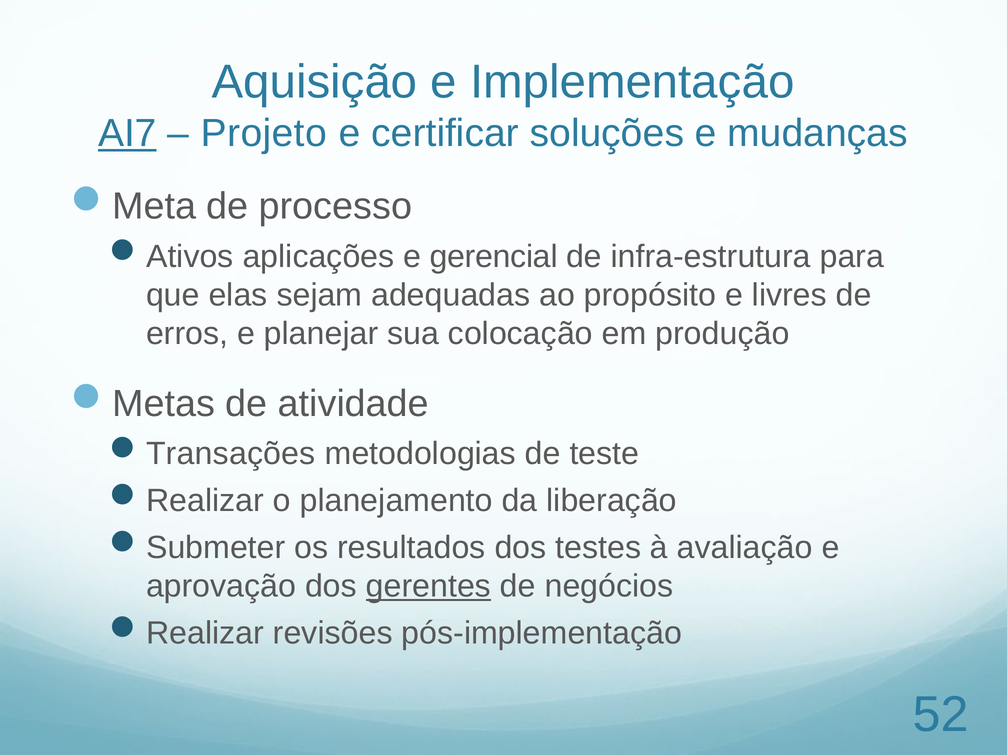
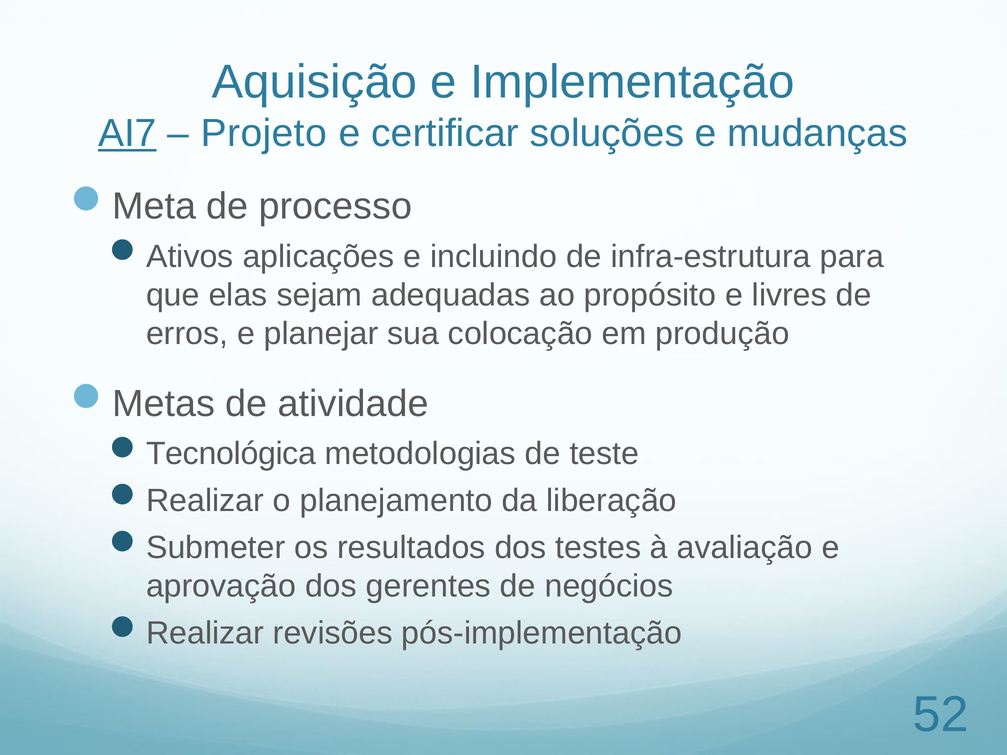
gerencial: gerencial -> incluindo
Transações: Transações -> Tecnológica
gerentes underline: present -> none
